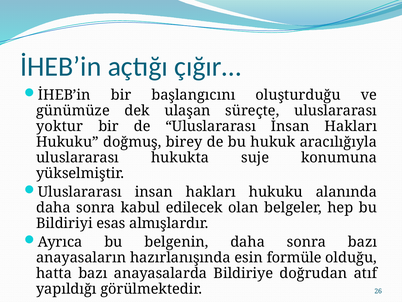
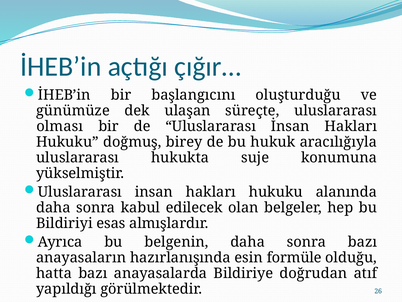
yoktur: yoktur -> olması
